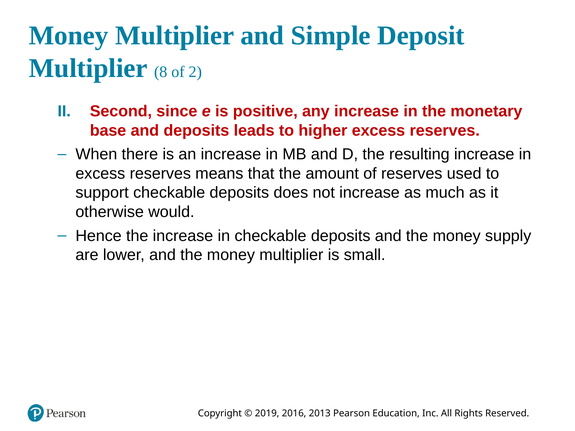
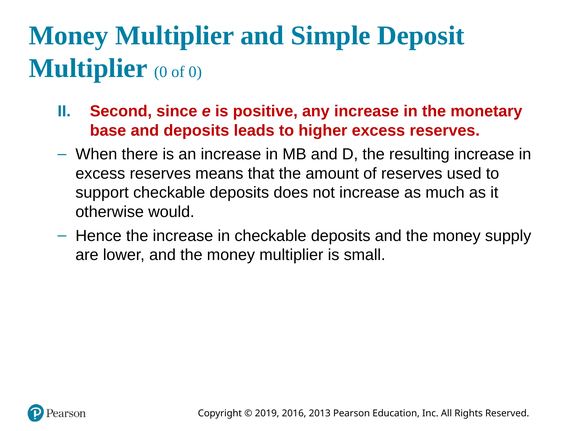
Multiplier 8: 8 -> 0
of 2: 2 -> 0
